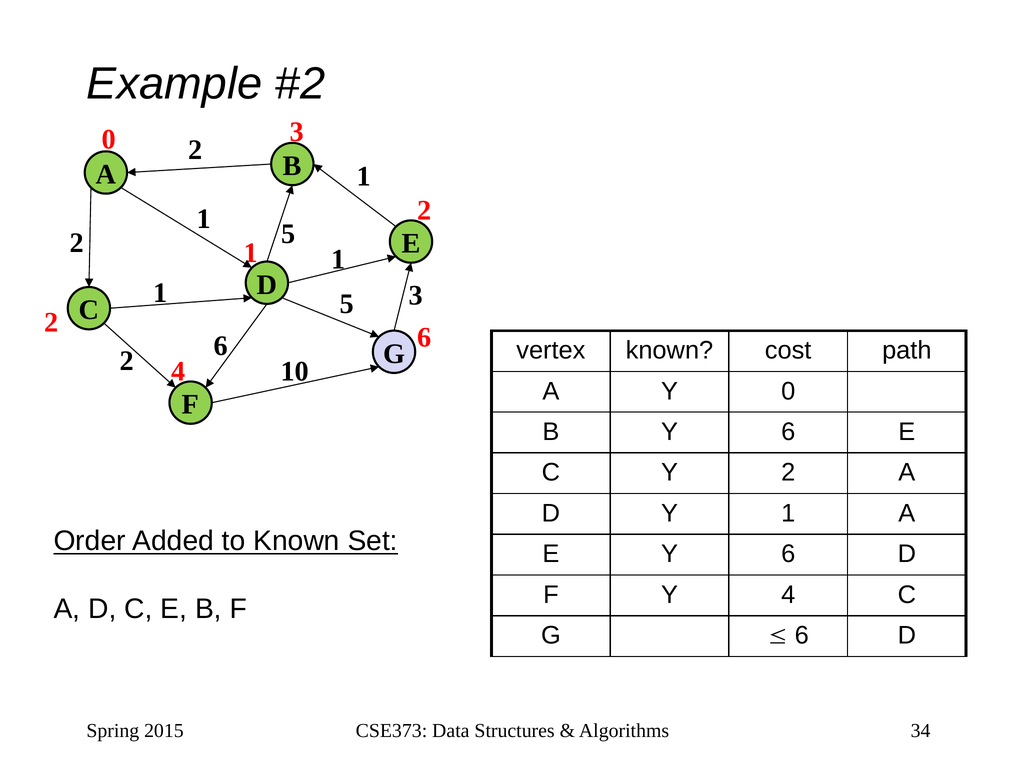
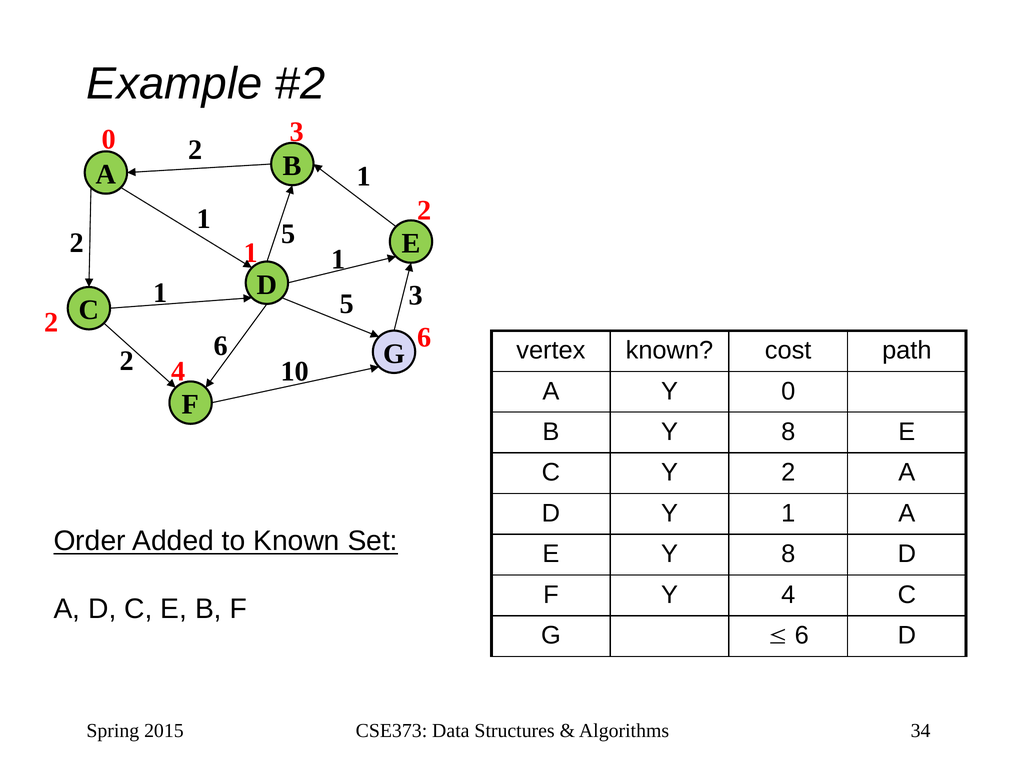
B Y 6: 6 -> 8
E Y 6: 6 -> 8
